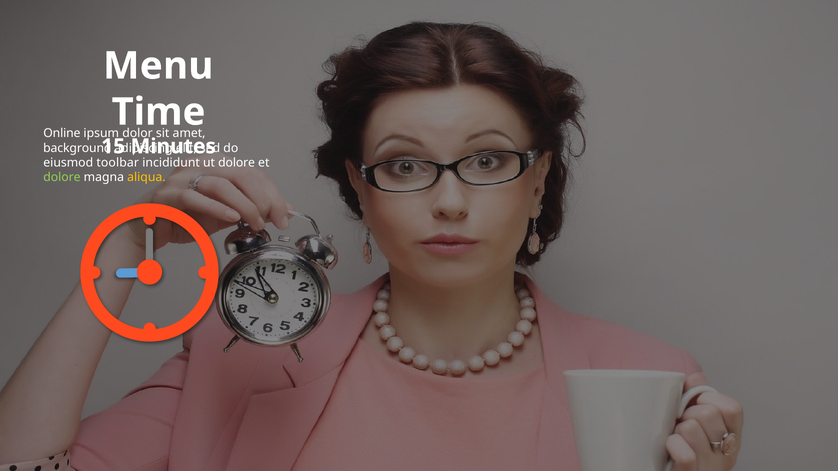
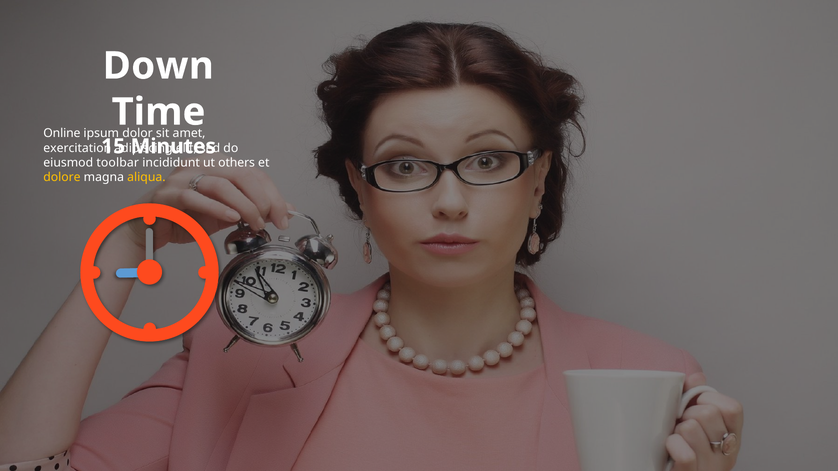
Menu: Menu -> Down
background: background -> exercitation
dolore at (237, 163): dolore -> others
dolore at (62, 177) colour: light green -> yellow
